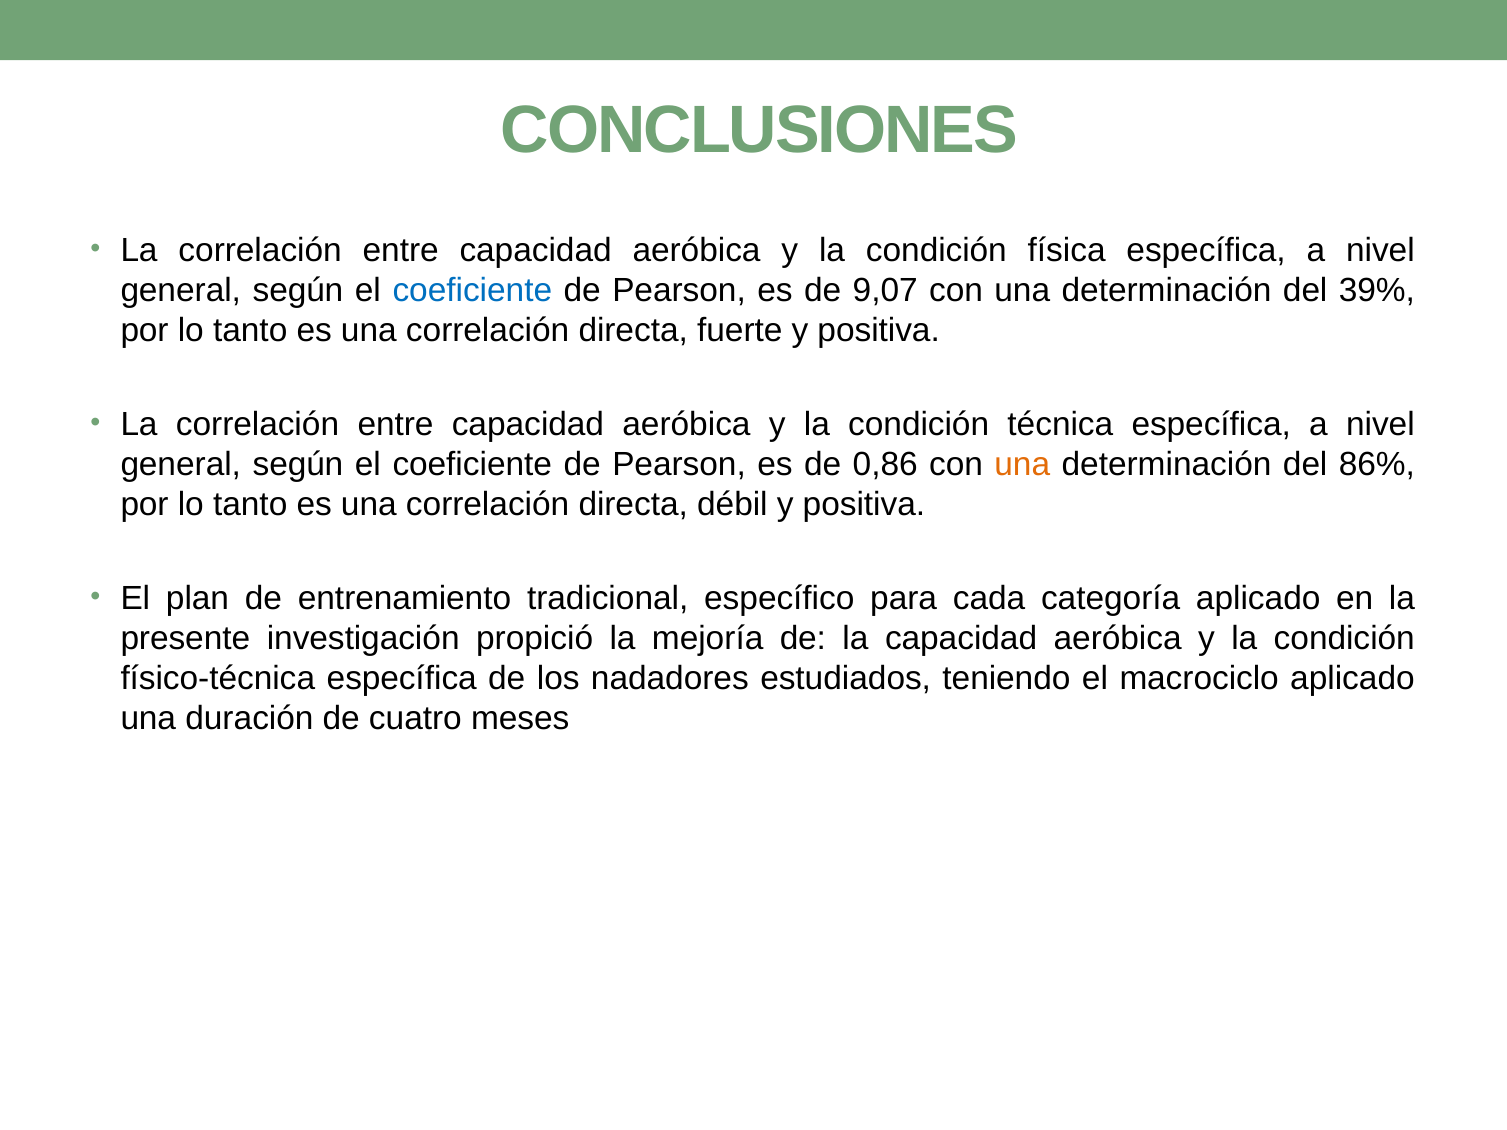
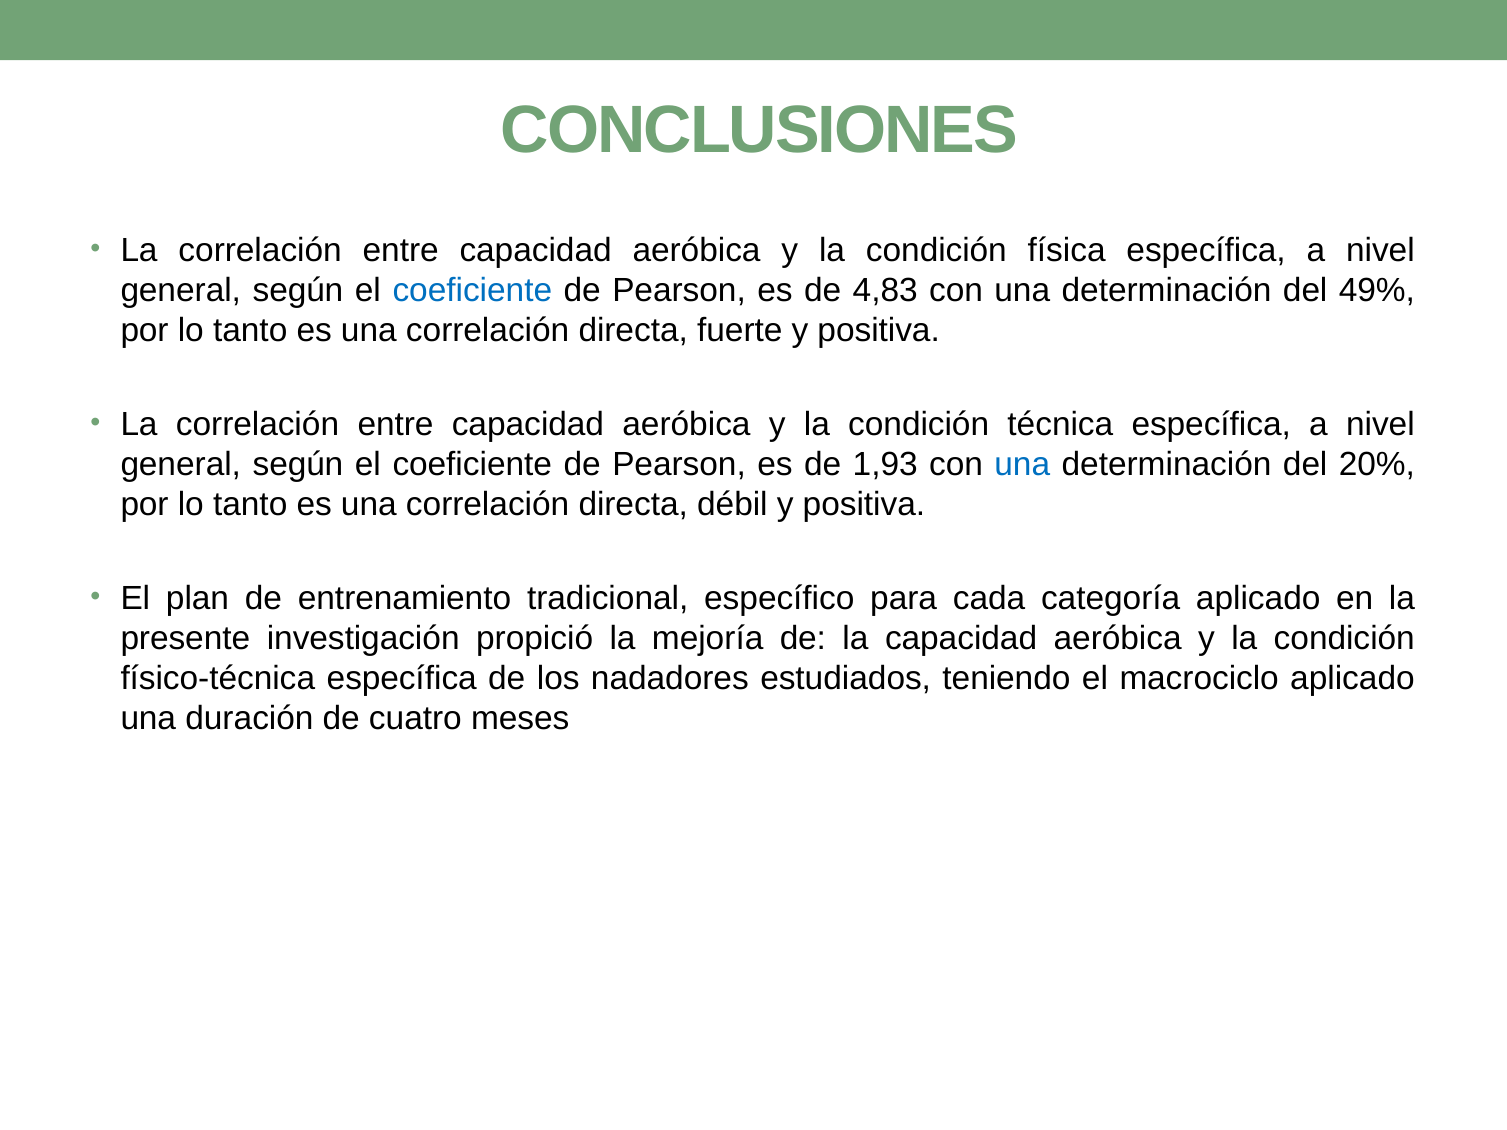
9,07: 9,07 -> 4,83
39%: 39% -> 49%
0,86: 0,86 -> 1,93
una at (1022, 464) colour: orange -> blue
86%: 86% -> 20%
